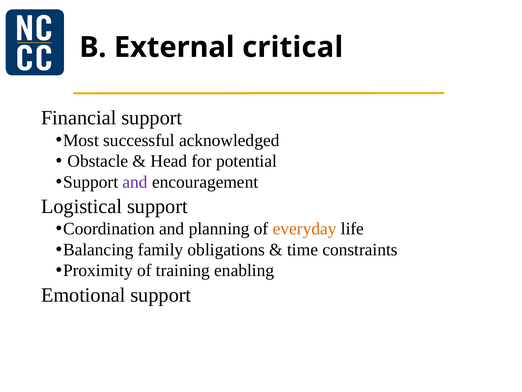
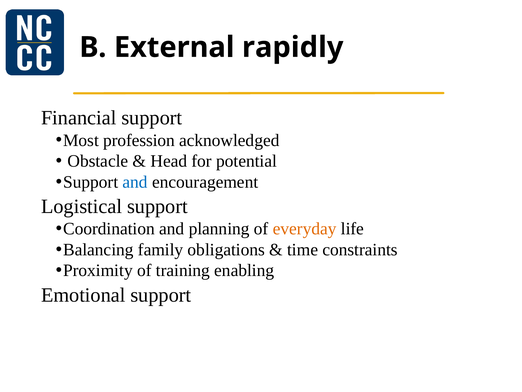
critical: critical -> rapidly
successful: successful -> profession
and at (135, 182) colour: purple -> blue
